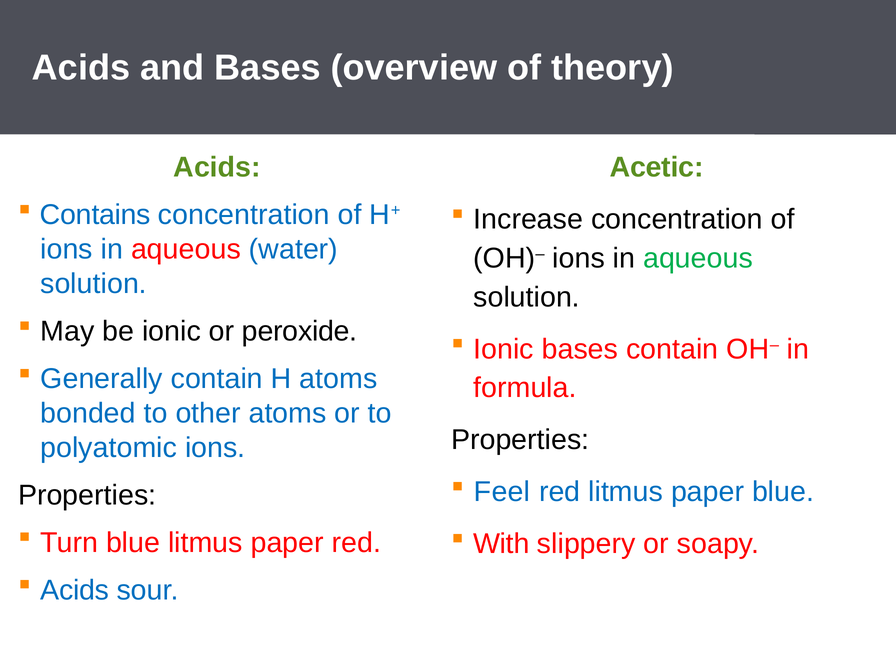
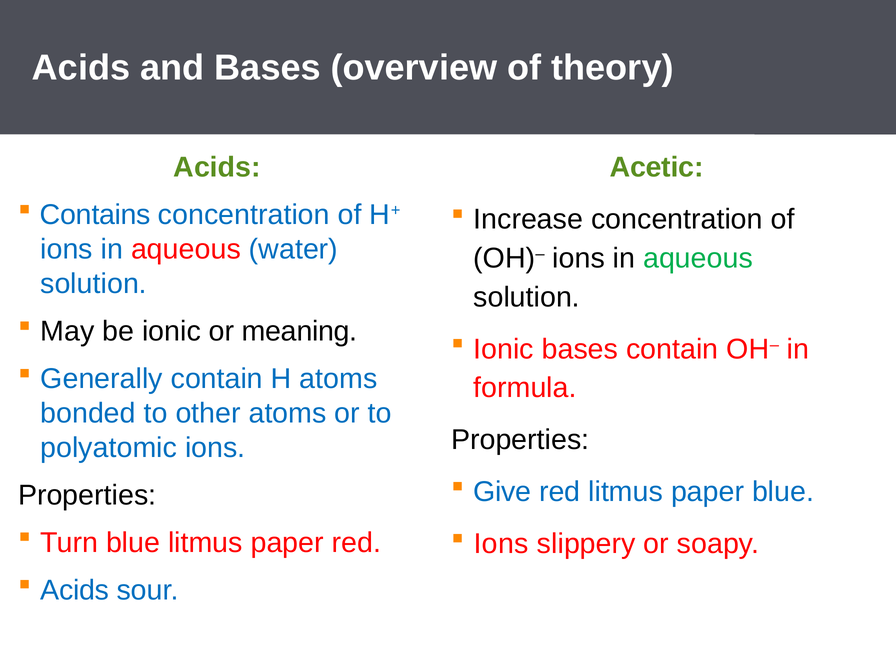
peroxide: peroxide -> meaning
Feel: Feel -> Give
With at (501, 544): With -> Ions
